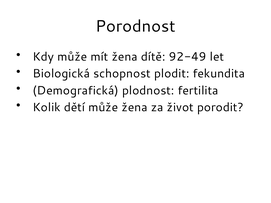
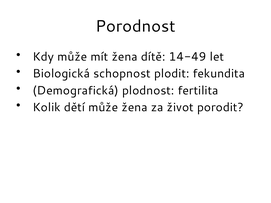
92-49: 92-49 -> 14-49
